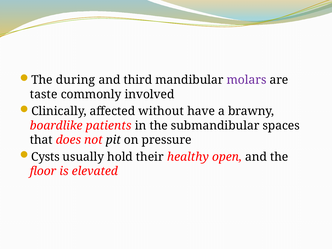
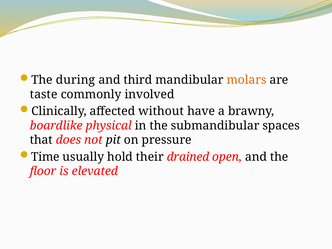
molars colour: purple -> orange
patients: patients -> physical
Cysts: Cysts -> Time
healthy: healthy -> drained
